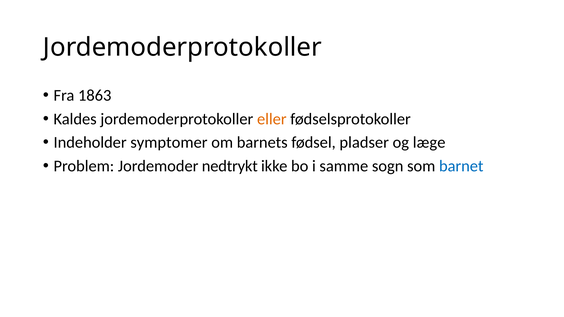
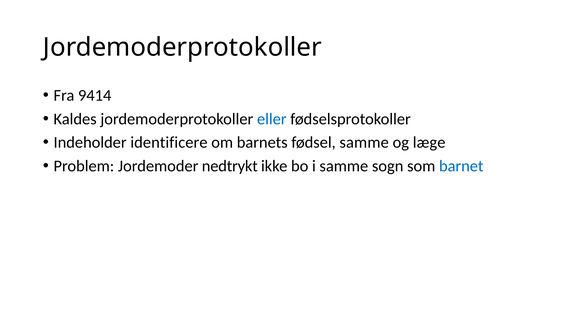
1863: 1863 -> 9414
eller colour: orange -> blue
symptomer: symptomer -> identificere
fødsel pladser: pladser -> samme
